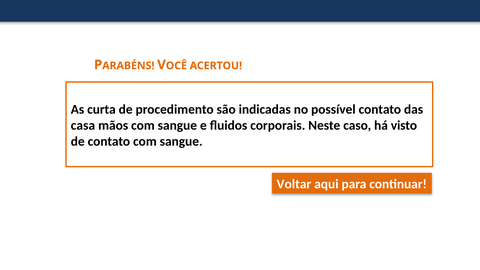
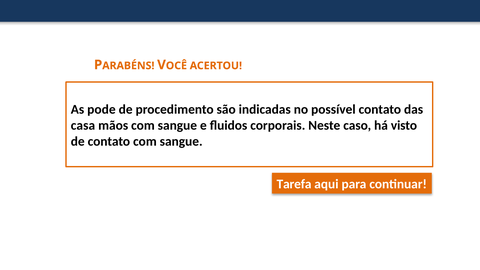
curta: curta -> pode
Voltar: Voltar -> Tarefa
